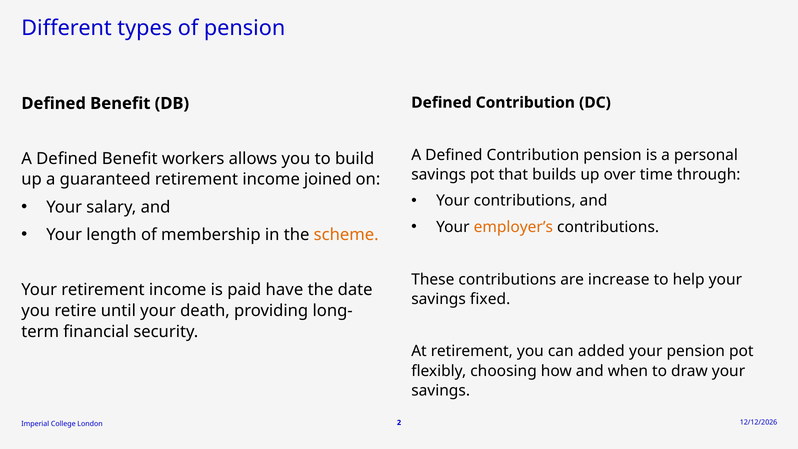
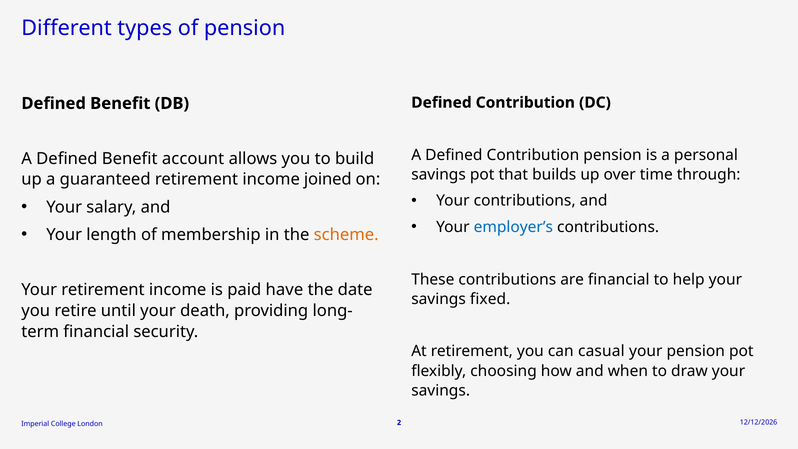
workers: workers -> account
employer’s colour: orange -> blue
are increase: increase -> financial
added: added -> casual
